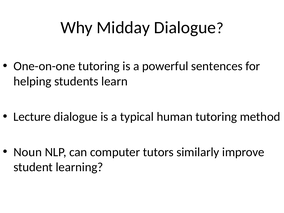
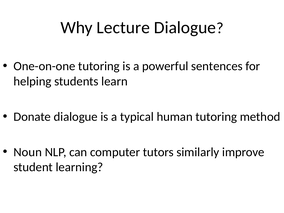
Midday: Midday -> Lecture
Lecture: Lecture -> Donate
